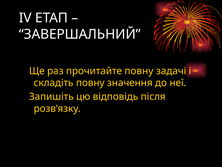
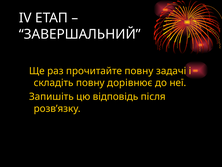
значення: значення -> дорівнює
